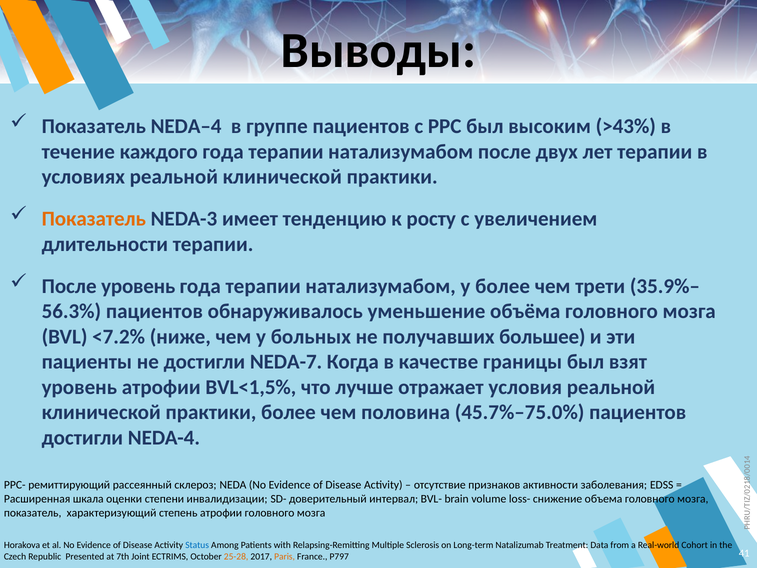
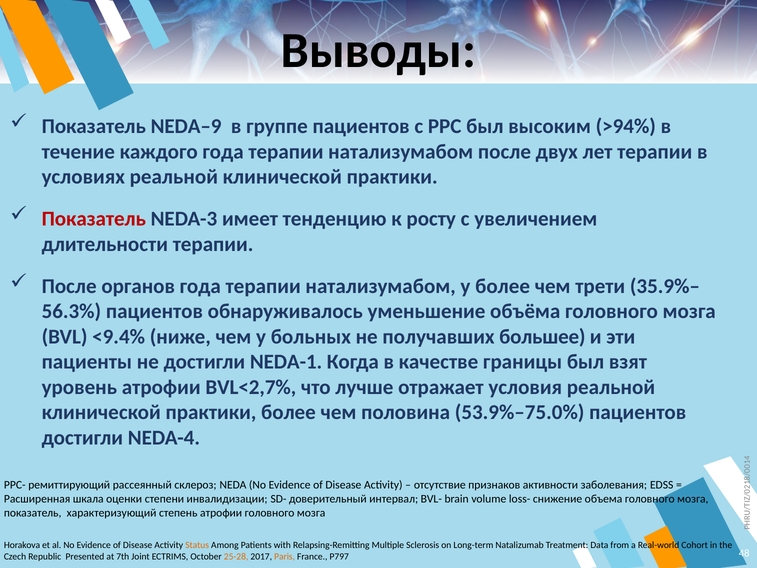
NEDA–4: NEDA–4 -> NEDA–9
>43%: >43% -> >94%
Показатель at (94, 219) colour: orange -> red
После уровень: уровень -> органов
<7.2%: <7.2% -> <9.4%
NEDA-7: NEDA-7 -> NEDA-1
BVL<1,5%: BVL<1,5% -> BVL<2,7%
45.7%–75.0%: 45.7%–75.0% -> 53.9%–75.0%
Status colour: blue -> orange
41: 41 -> 48
